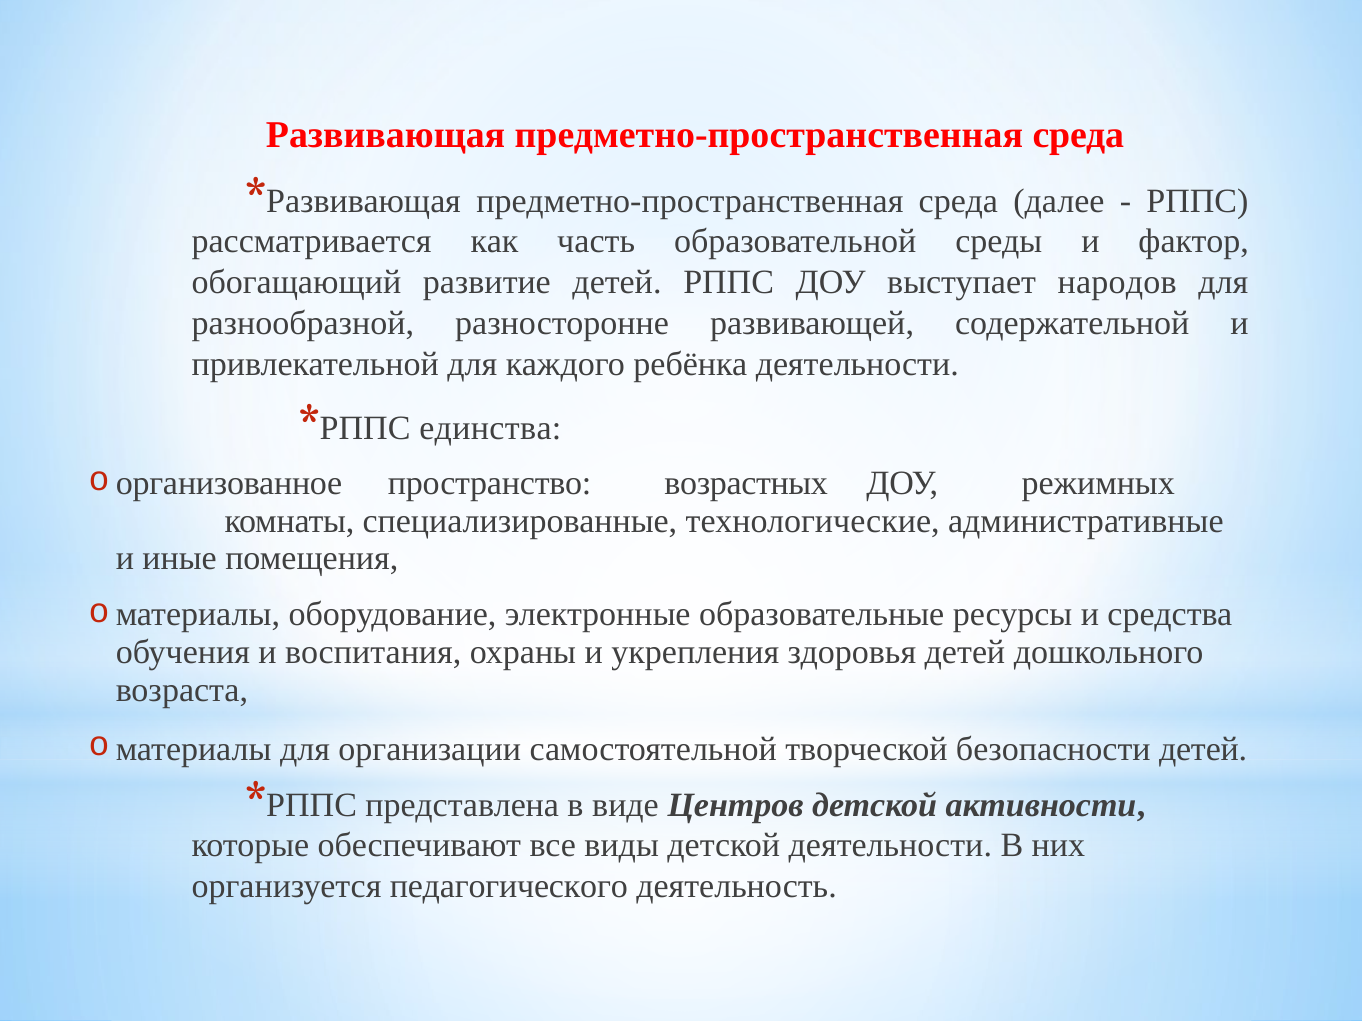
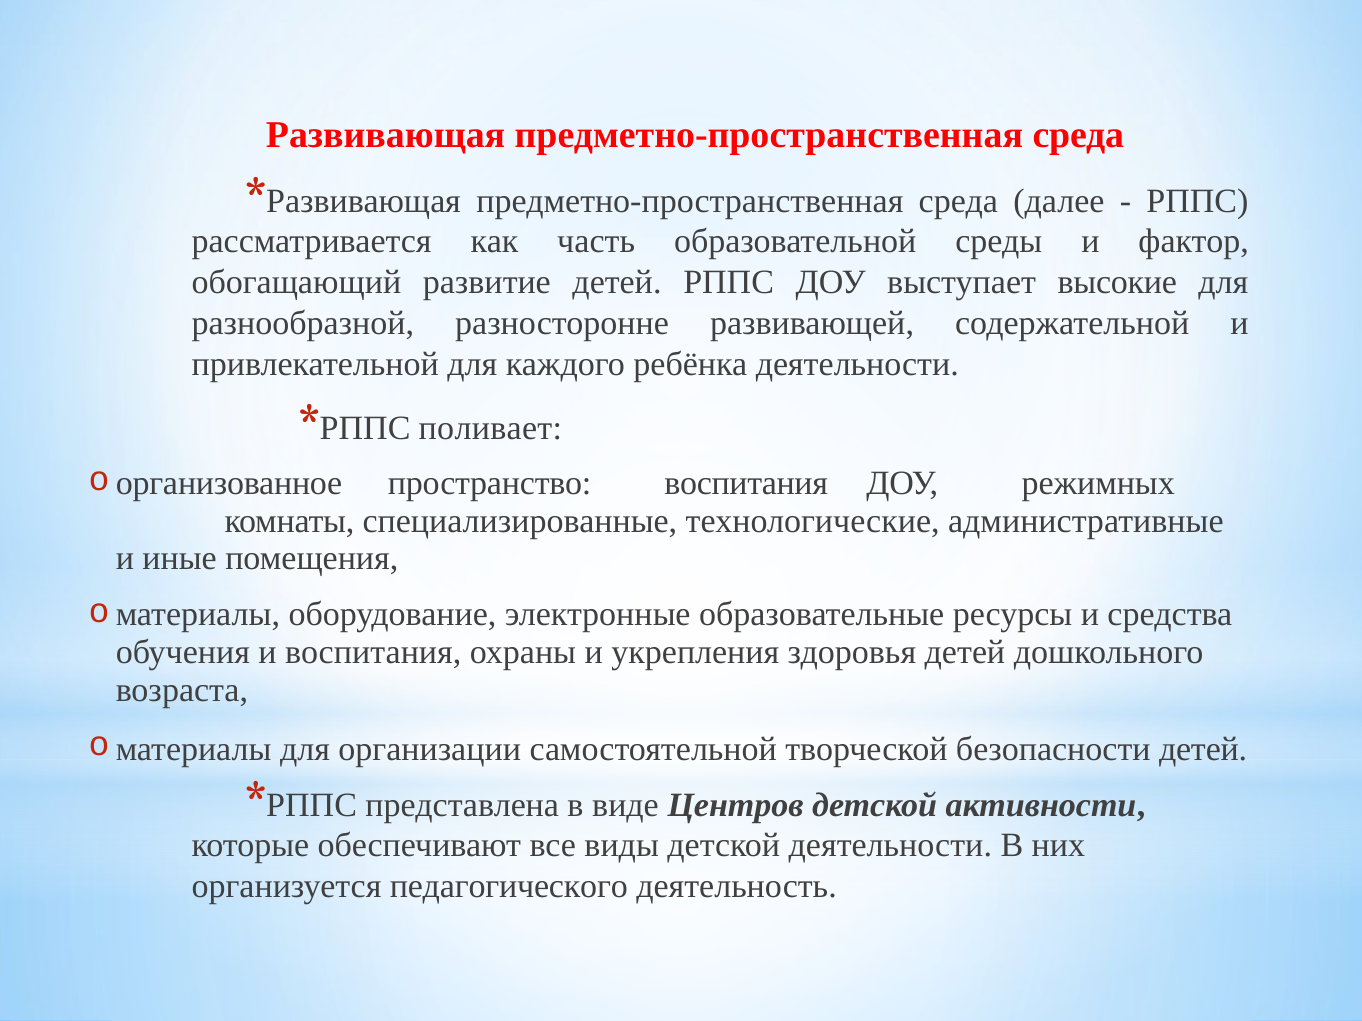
народов: народов -> высокие
единства: единства -> поливает
пространство возрастных: возрастных -> воспитания
